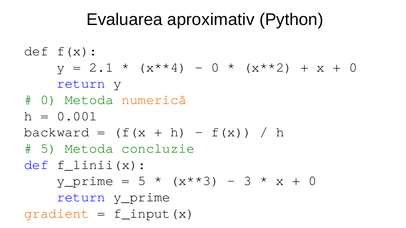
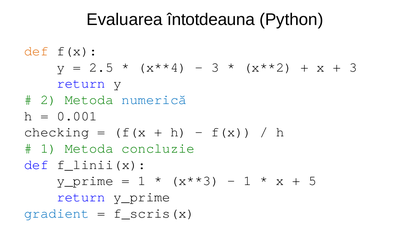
aproximativ: aproximativ -> întotdeauna
def at (36, 51) colour: black -> orange
2.1: 2.1 -> 2.5
0 at (215, 67): 0 -> 3
0 at (353, 67): 0 -> 3
0 at (49, 100): 0 -> 2
numerică colour: orange -> blue
backward: backward -> checking
5 at (49, 149): 5 -> 1
5 at (142, 181): 5 -> 1
3 at (248, 181): 3 -> 1
0 at (313, 181): 0 -> 5
gradient colour: orange -> blue
f_input(x: f_input(x -> f_scris(x
